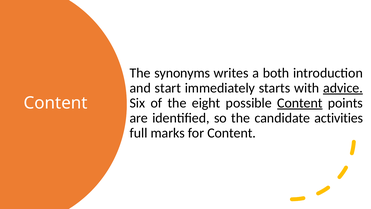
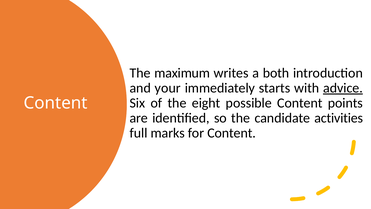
synonyms: synonyms -> maximum
start: start -> your
Content at (300, 103) underline: present -> none
